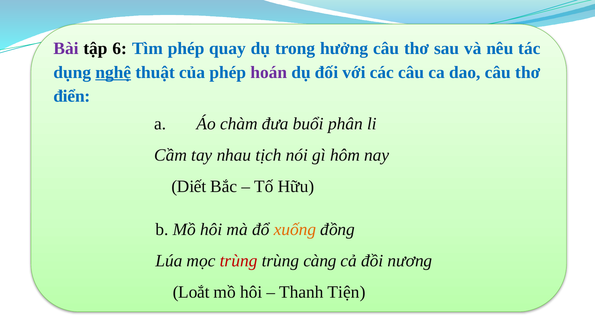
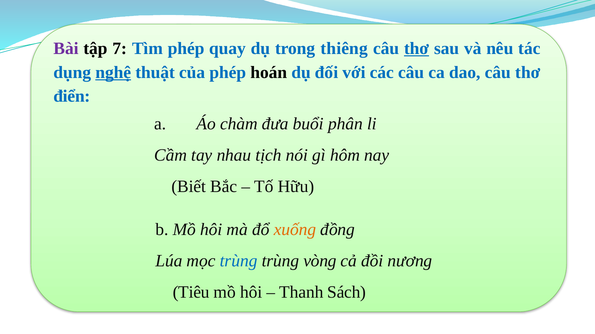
6: 6 -> 7
hưởng: hưởng -> thiêng
thơ at (417, 49) underline: none -> present
hoán colour: purple -> black
Diết: Diết -> Biết
trùng at (239, 261) colour: red -> blue
càng: càng -> vòng
Loắt: Loắt -> Tiêu
Tiện: Tiện -> Sách
